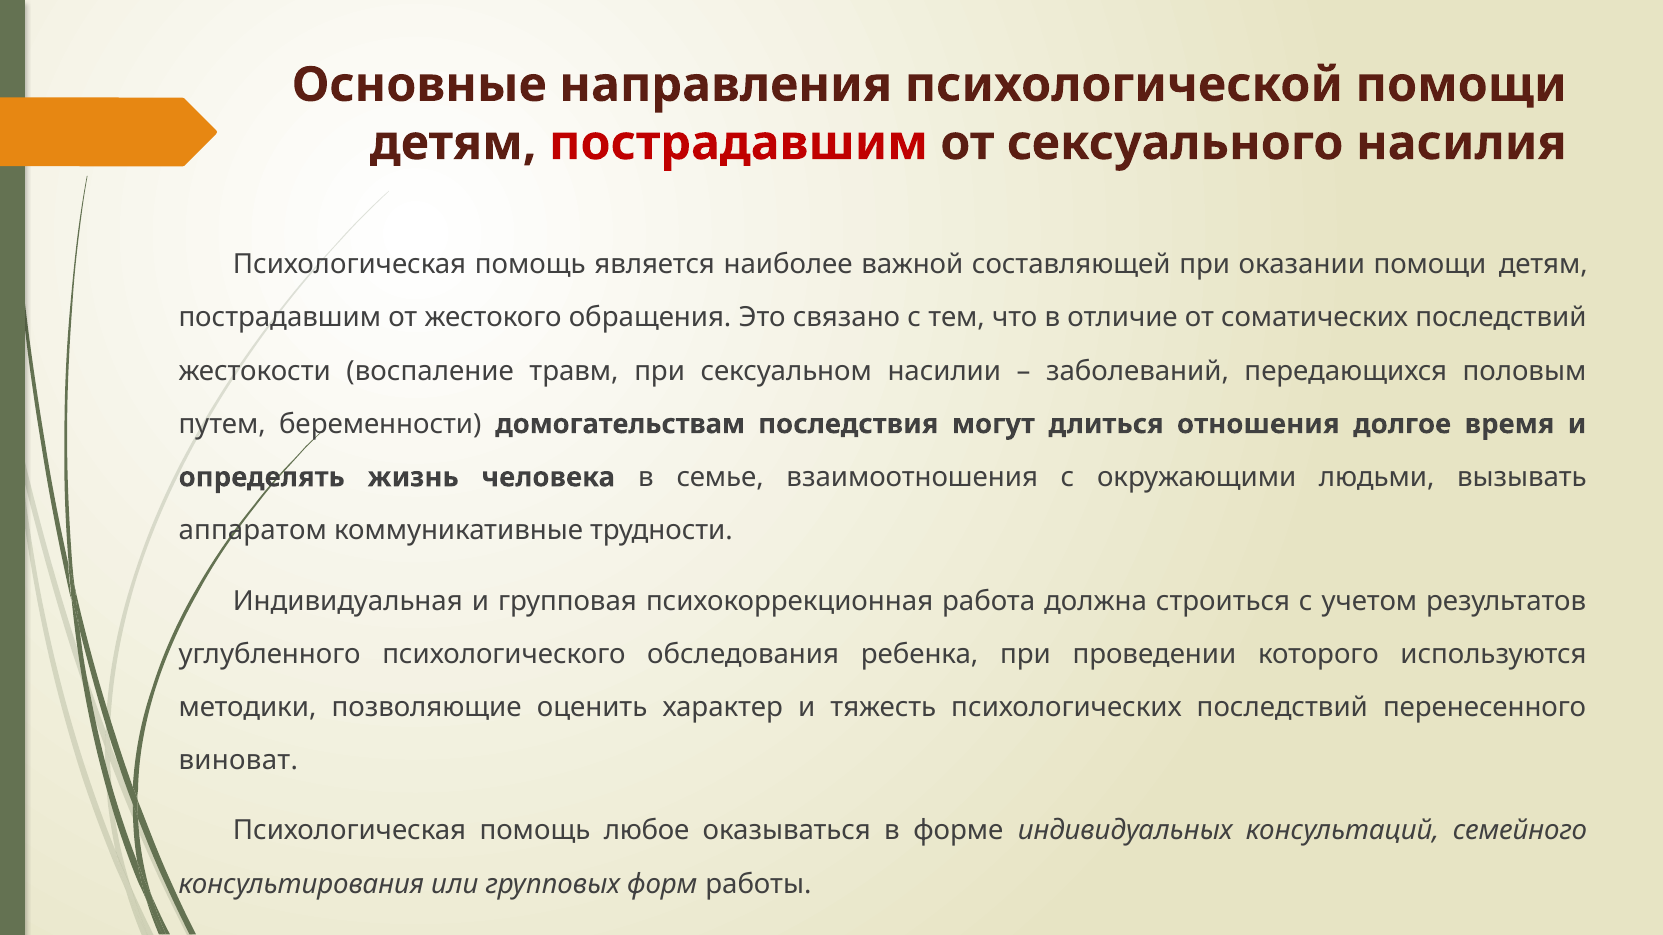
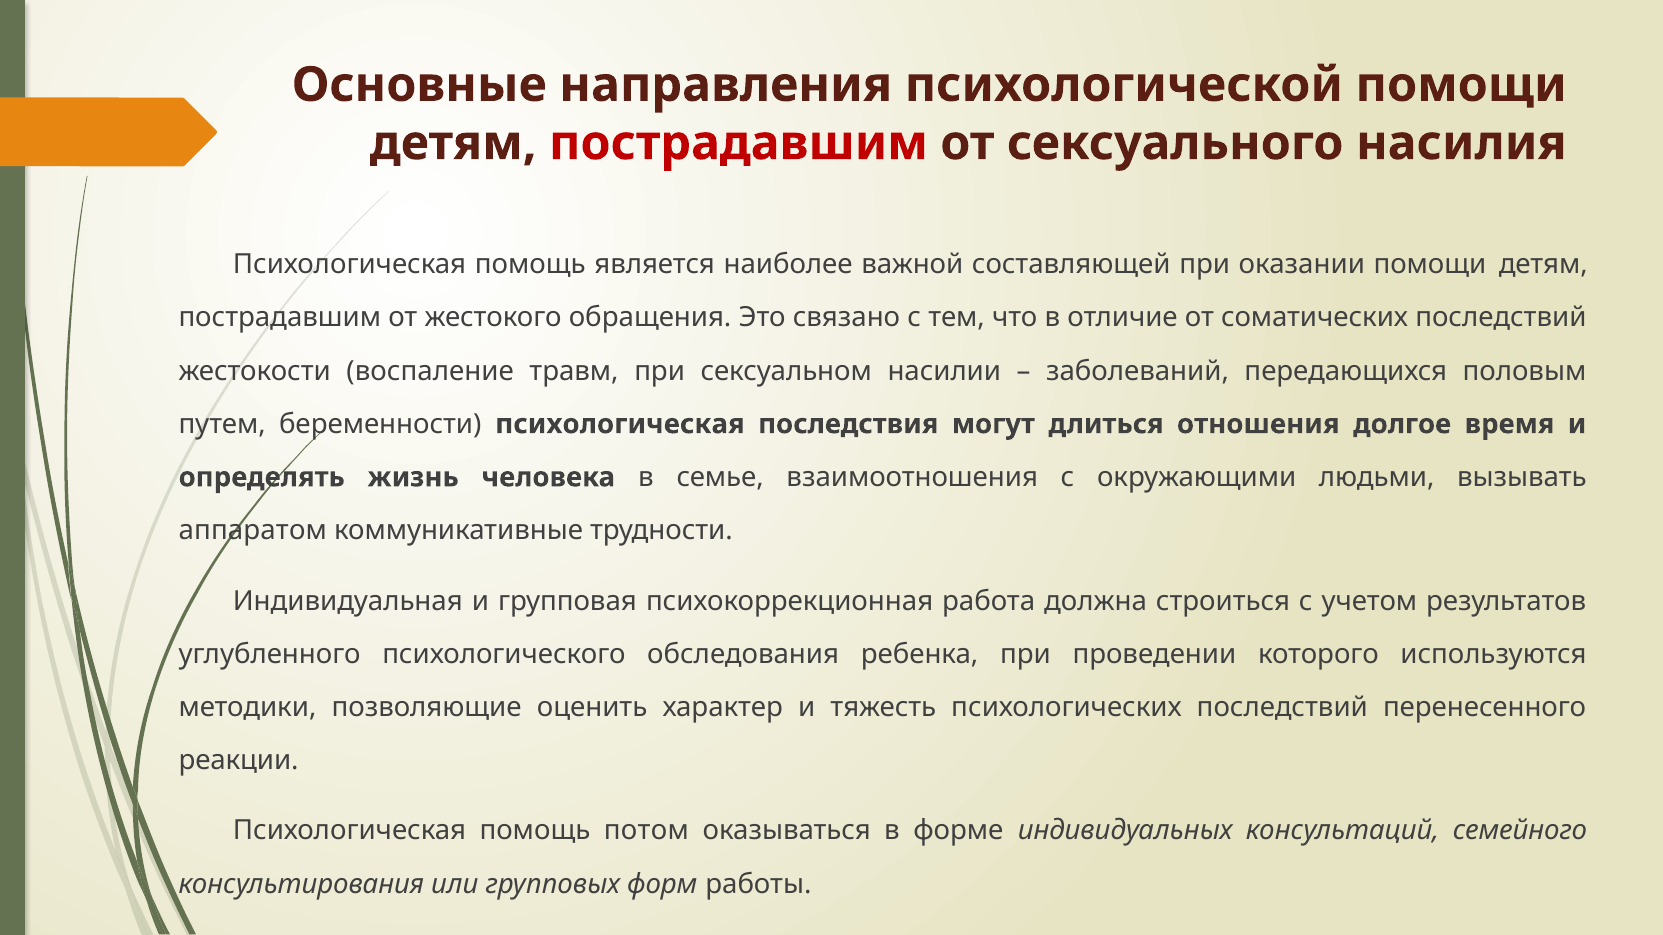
беременности домогательствам: домогательствам -> психологическая
виноват: виноват -> реакции
любое: любое -> потом
